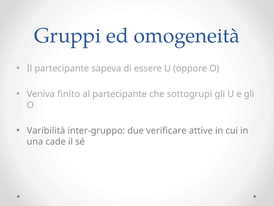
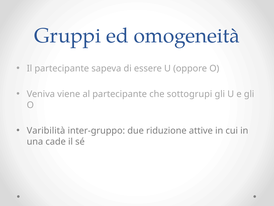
finito: finito -> viene
verificare: verificare -> riduzione
